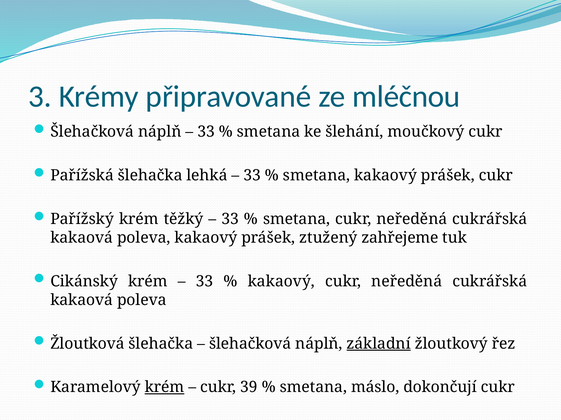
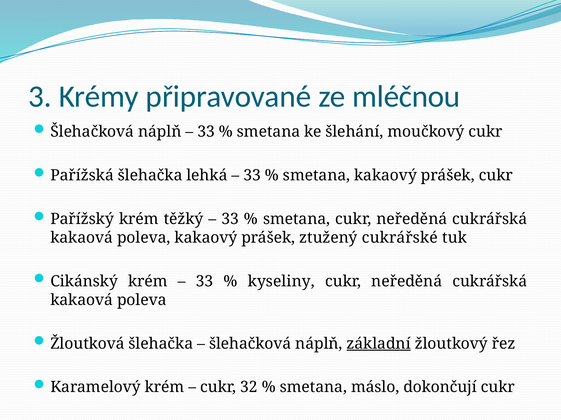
zahřejeme: zahřejeme -> cukrářské
kakaový at (281, 282): kakaový -> kyseliny
krém at (165, 388) underline: present -> none
39: 39 -> 32
